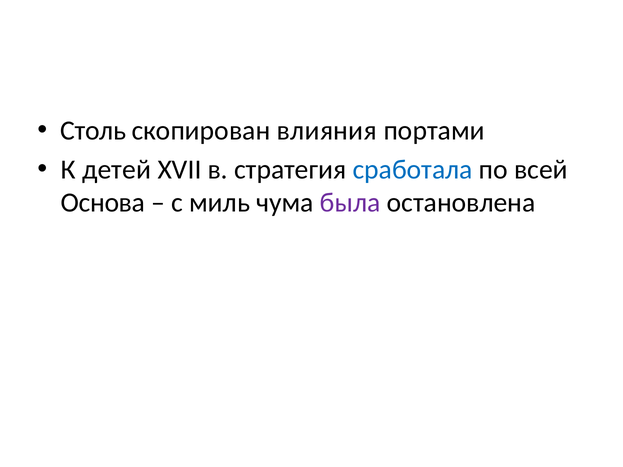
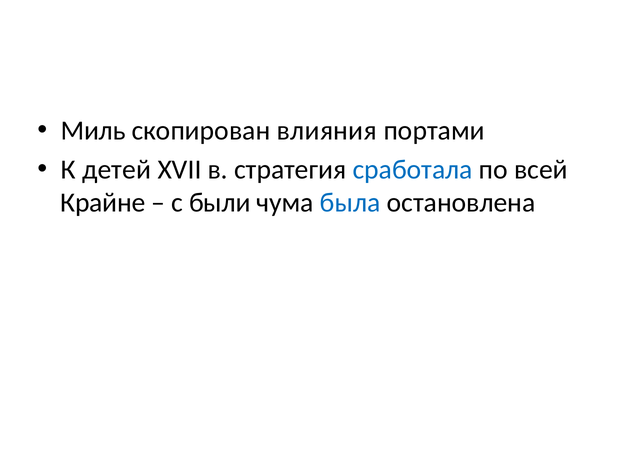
Столь: Столь -> Миль
Основа: Основа -> Крайне
миль: миль -> были
была colour: purple -> blue
